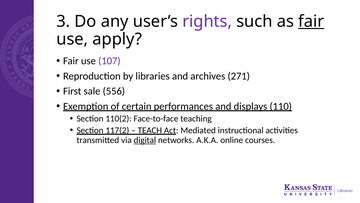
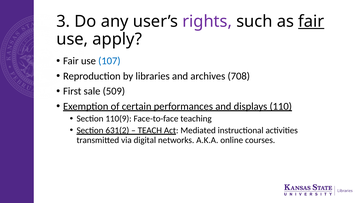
107 colour: purple -> blue
271: 271 -> 708
556: 556 -> 509
110(2: 110(2 -> 110(9
117(2: 117(2 -> 631(2
digital underline: present -> none
